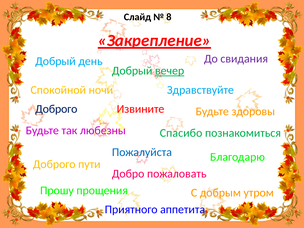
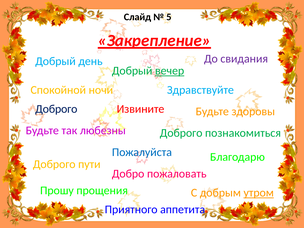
8: 8 -> 5
любезны Спасибо: Спасибо -> Доброго
утром underline: none -> present
